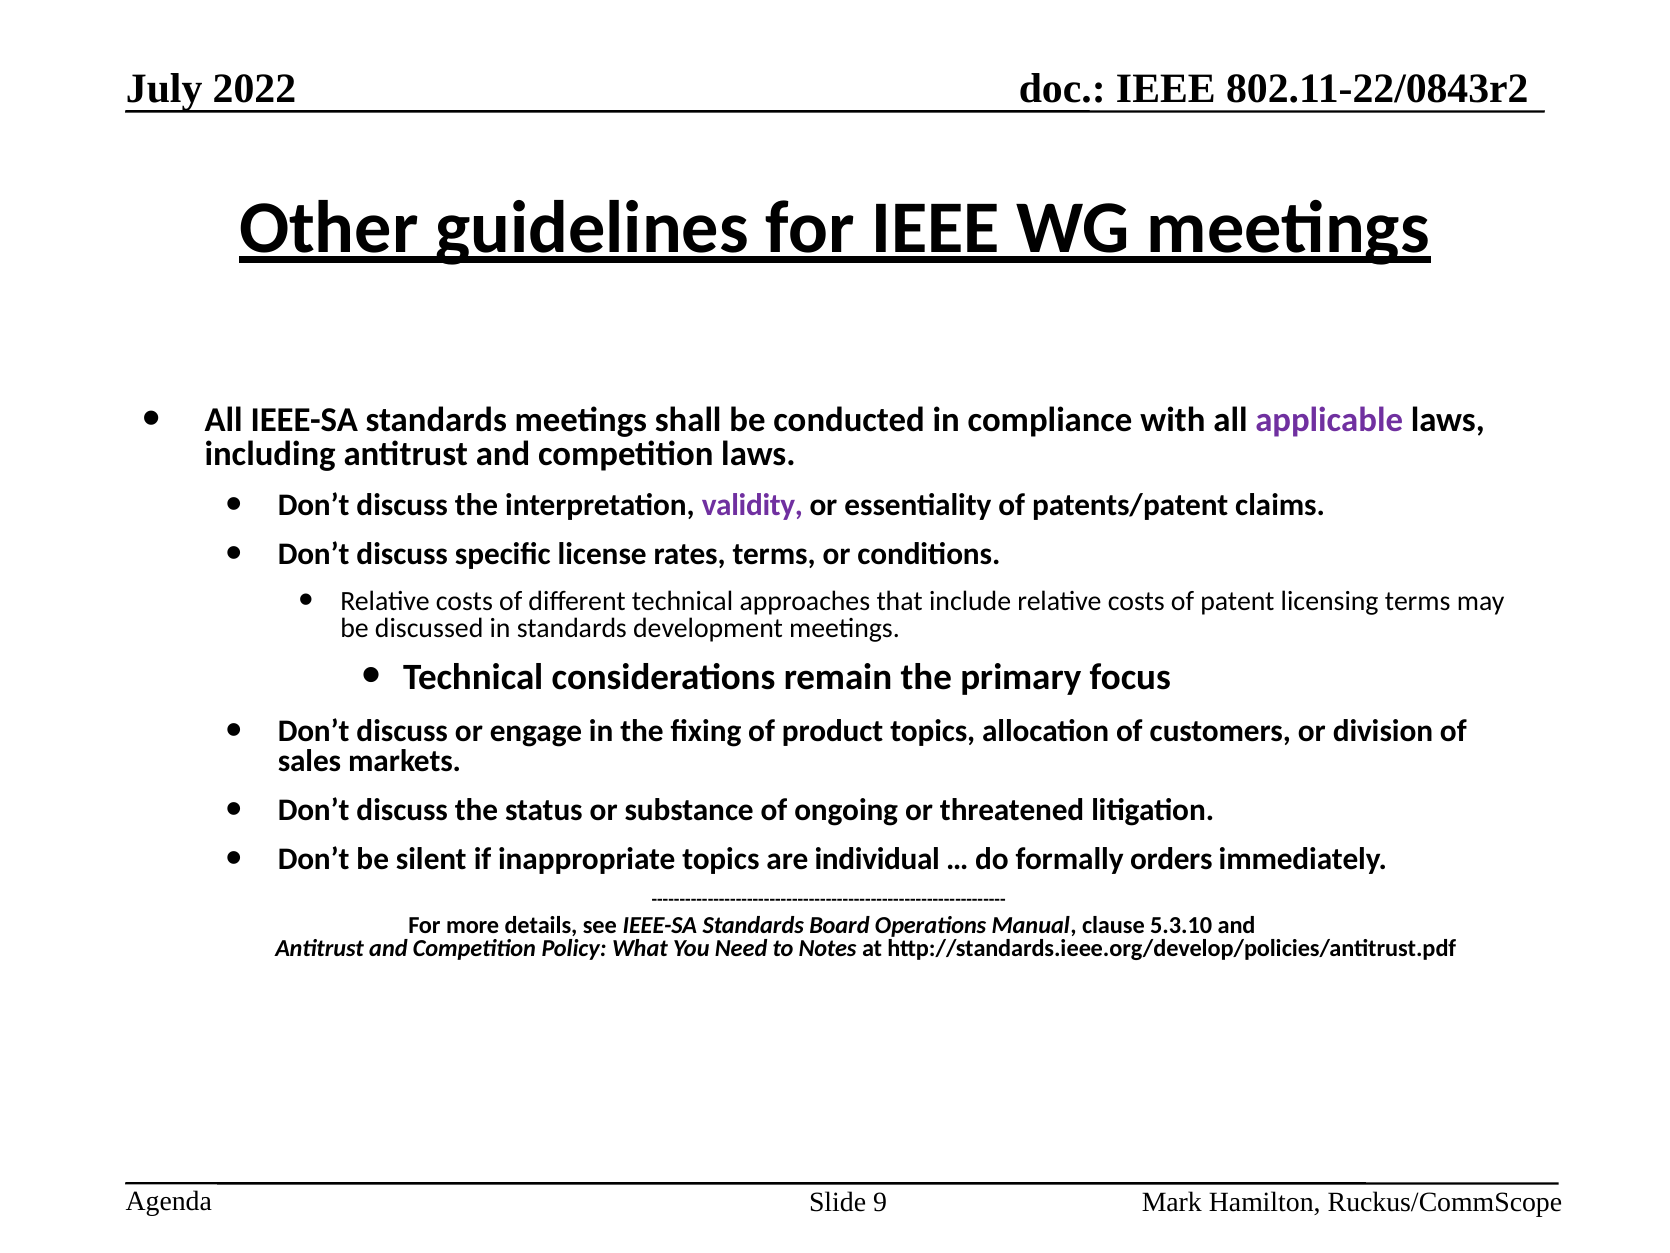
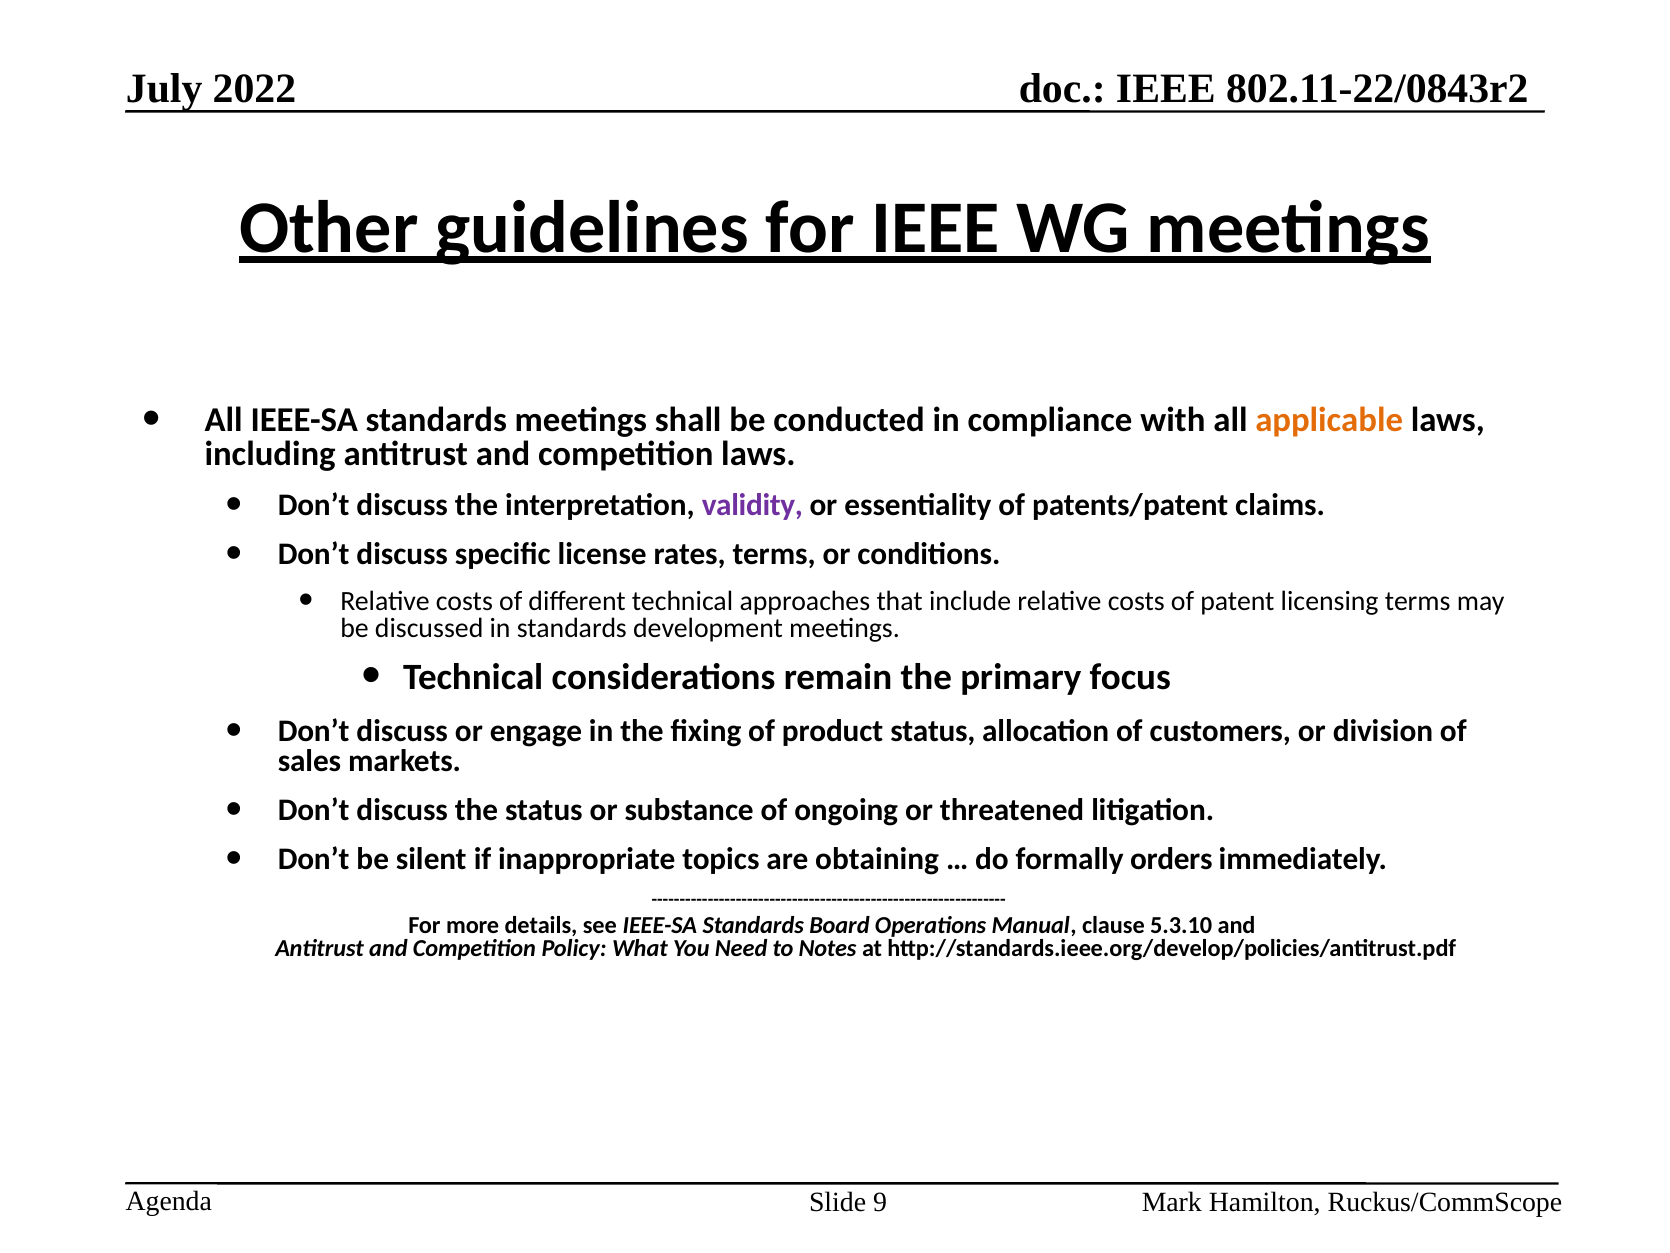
applicable colour: purple -> orange
product topics: topics -> status
individual: individual -> obtaining
